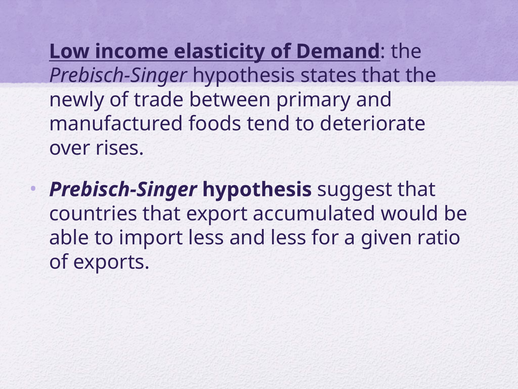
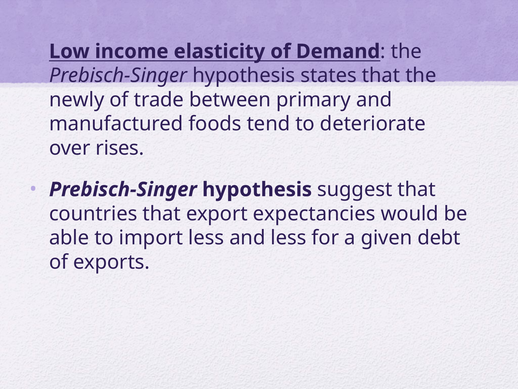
accumulated: accumulated -> expectancies
ratio: ratio -> debt
